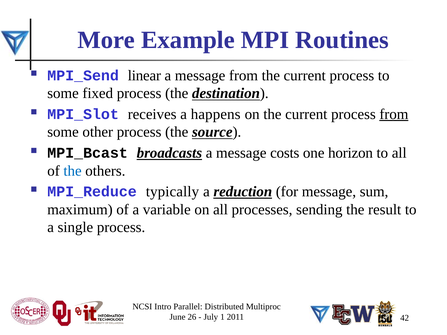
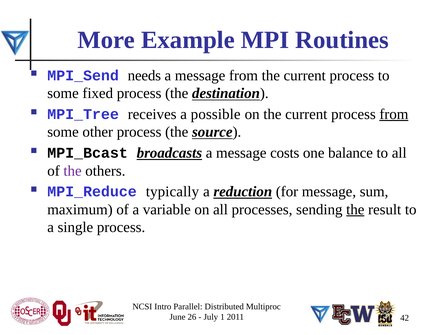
linear: linear -> needs
MPI_Slot: MPI_Slot -> MPI_Tree
happens: happens -> possible
horizon: horizon -> balance
the at (73, 171) colour: blue -> purple
the at (355, 210) underline: none -> present
